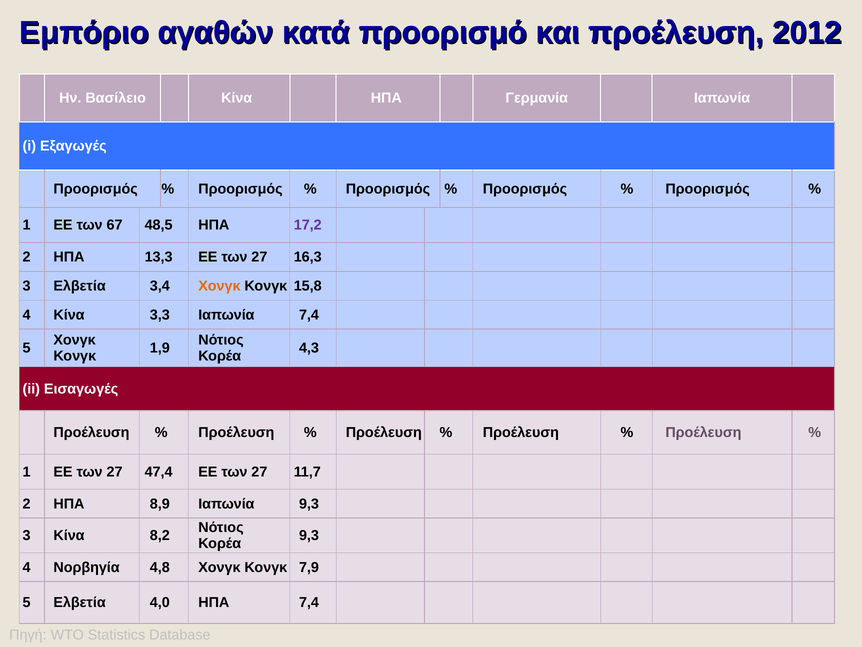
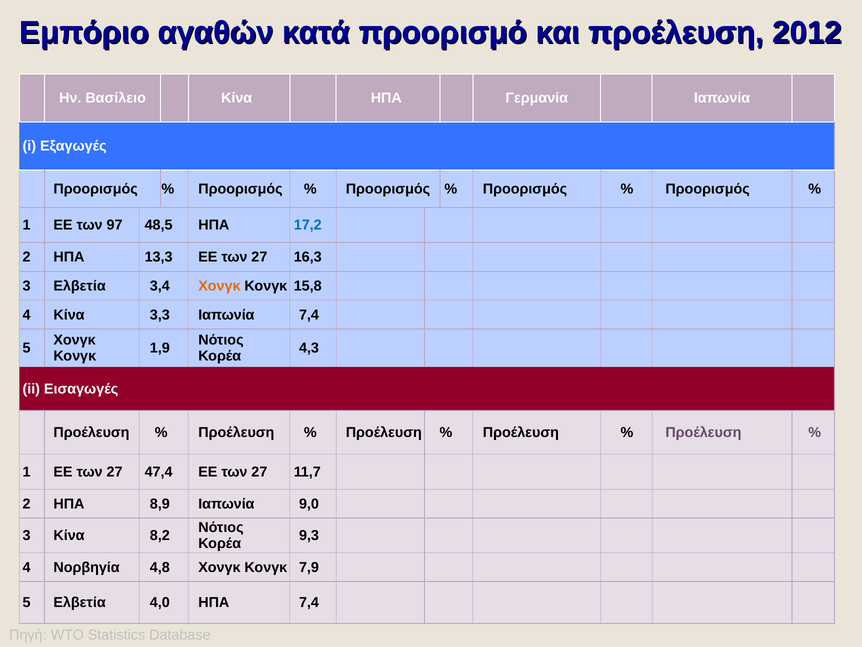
67: 67 -> 97
17,2 colour: purple -> blue
Ιαπωνία 9,3: 9,3 -> 9,0
